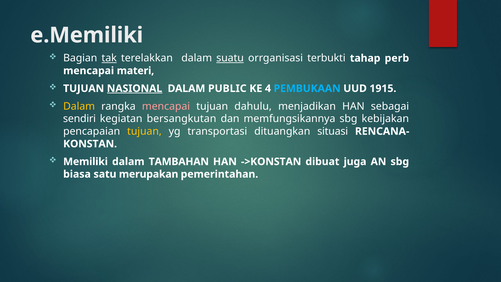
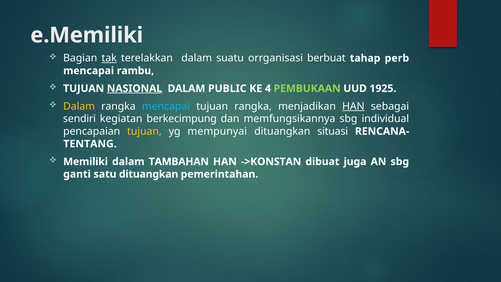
suatu underline: present -> none
terbukti: terbukti -> berbuat
materi: materi -> rambu
PEMBUKAAN colour: light blue -> light green
1915: 1915 -> 1925
mencapai at (166, 106) colour: pink -> light blue
tujuan dahulu: dahulu -> rangka
HAN at (353, 106) underline: none -> present
bersangkutan: bersangkutan -> berkecimpung
kebijakan: kebijakan -> individual
transportasi: transportasi -> mempunyai
KONSTAN: KONSTAN -> TENTANG
biasa: biasa -> ganti
satu merupakan: merupakan -> dituangkan
